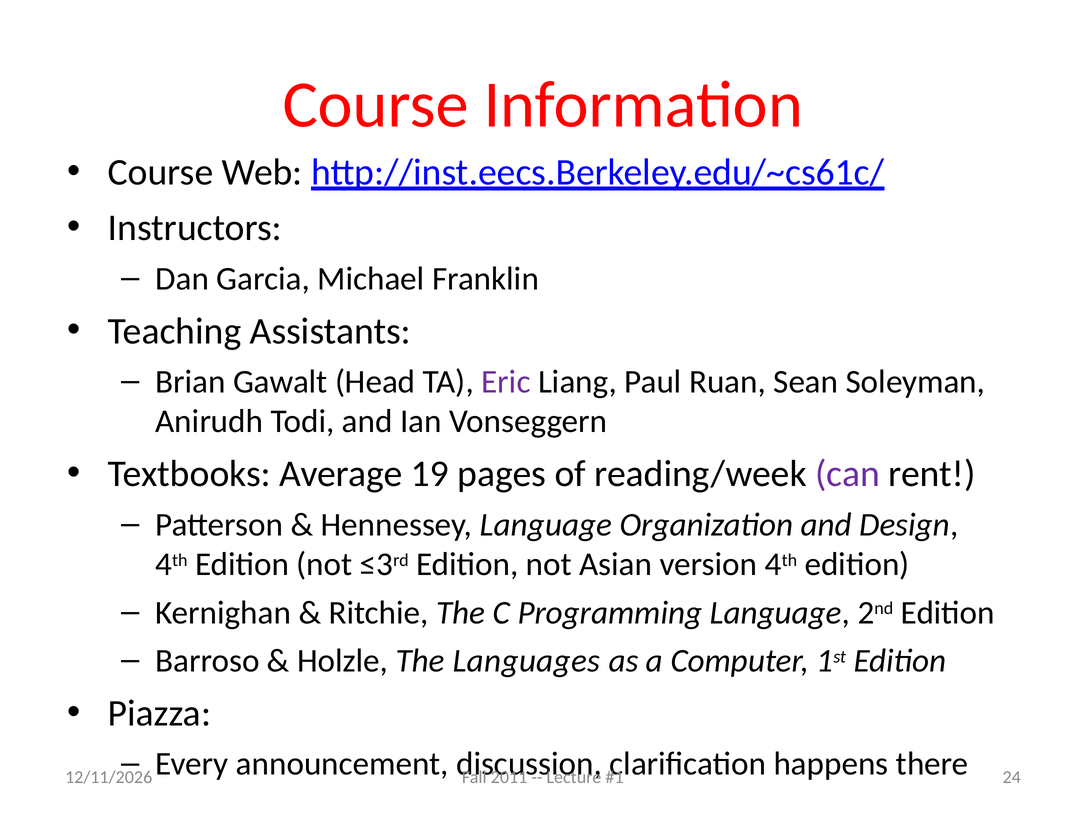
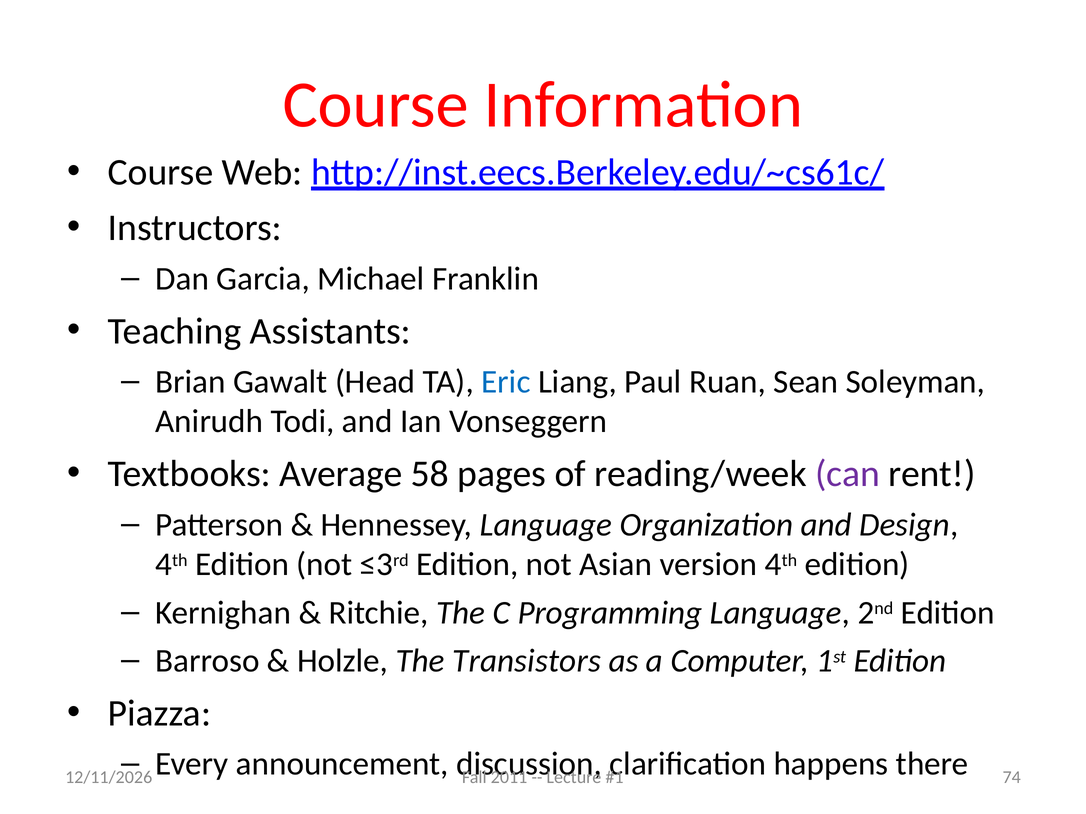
Eric colour: purple -> blue
19: 19 -> 58
Languages: Languages -> Transistors
24: 24 -> 74
